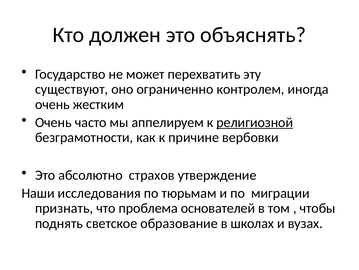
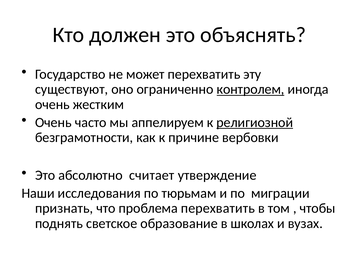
контролем underline: none -> present
страхов: страхов -> считает
проблема основателей: основателей -> перехватить
